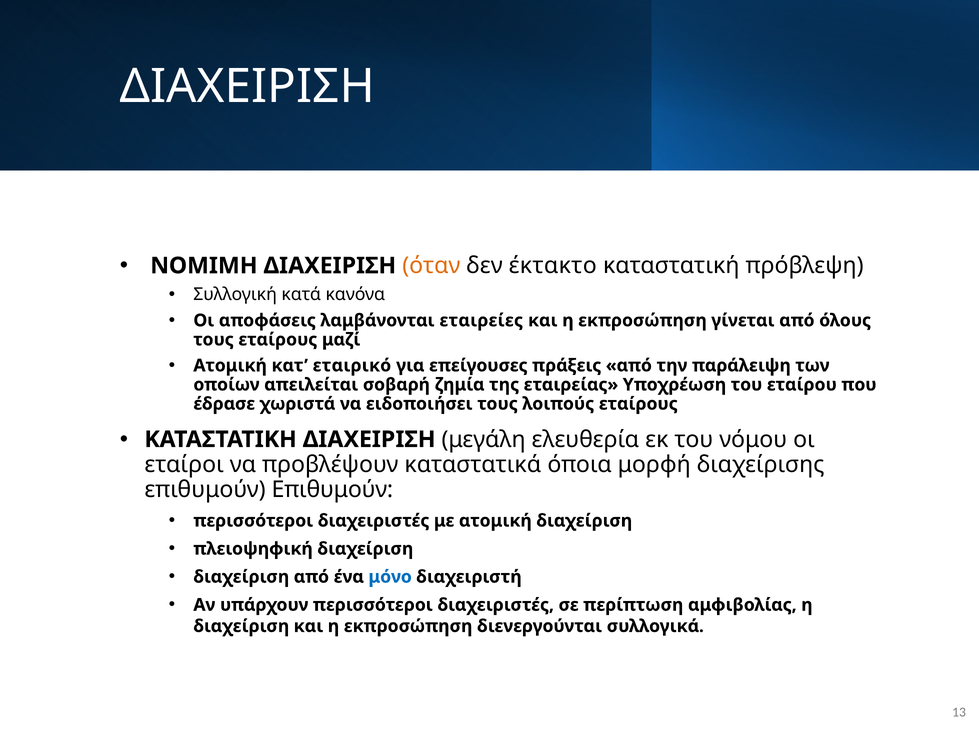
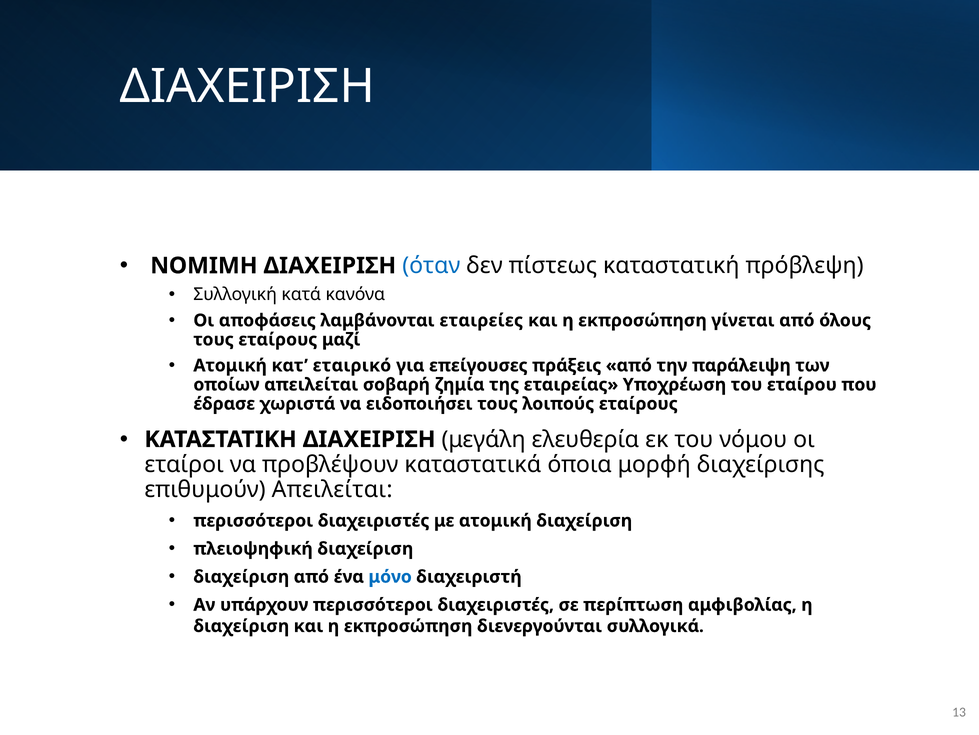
όταν colour: orange -> blue
έκτακτο: έκτακτο -> πίστεως
επιθυμούν Επιθυμούν: Επιθυμούν -> Απειλείται
